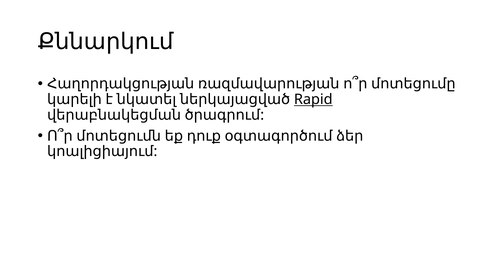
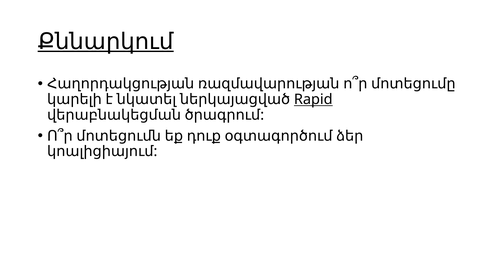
Քննարկում underline: none -> present
